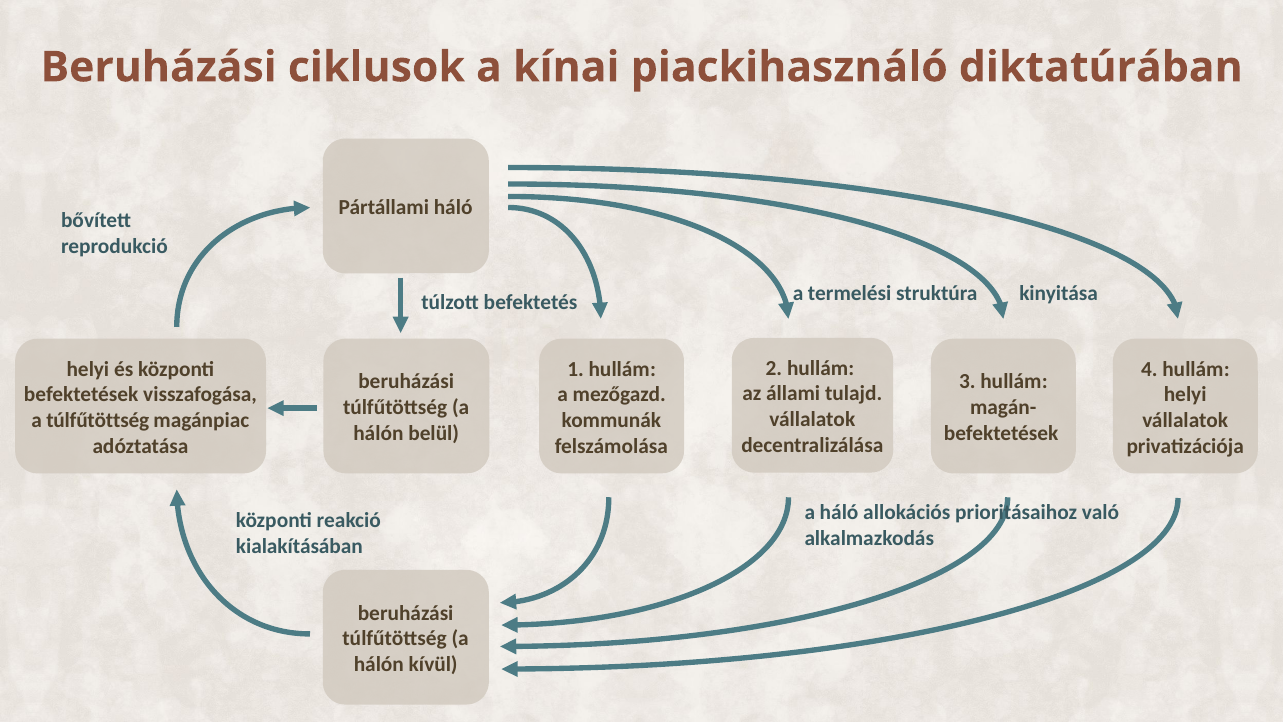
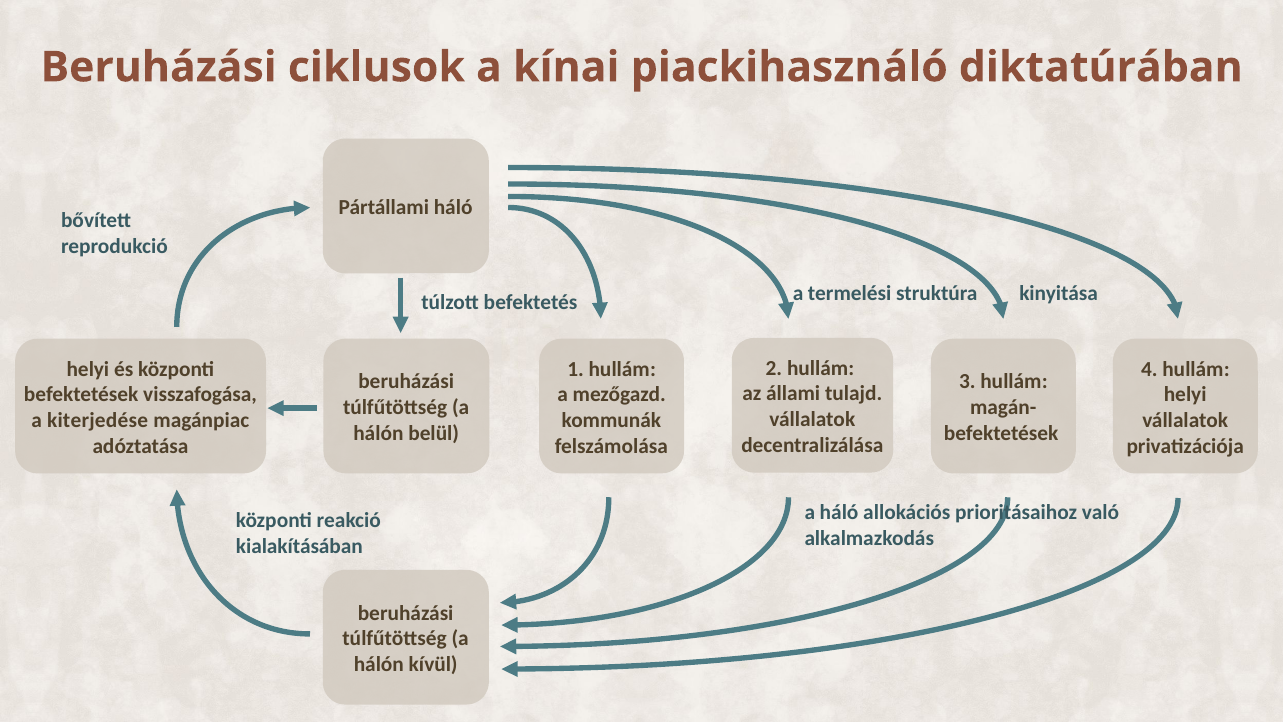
a túlfűtöttség: túlfűtöttség -> kiterjedése
